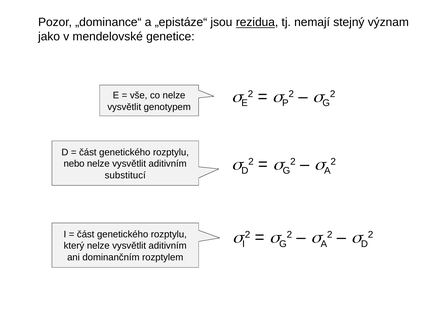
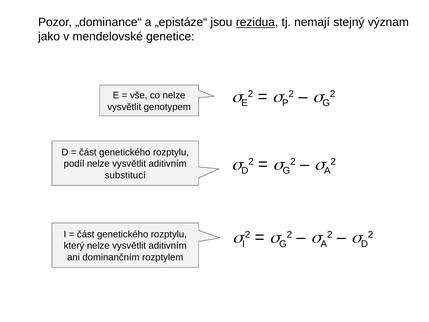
nebo: nebo -> podíl
